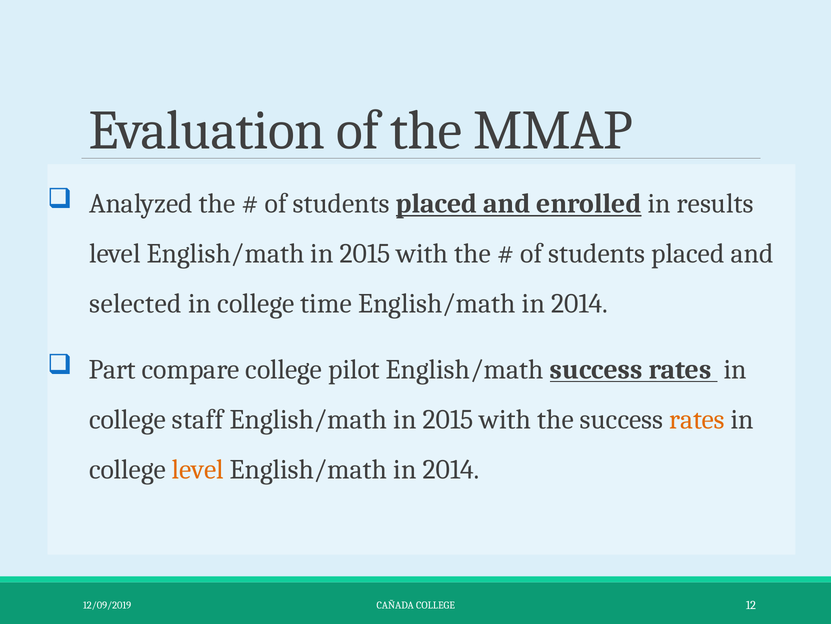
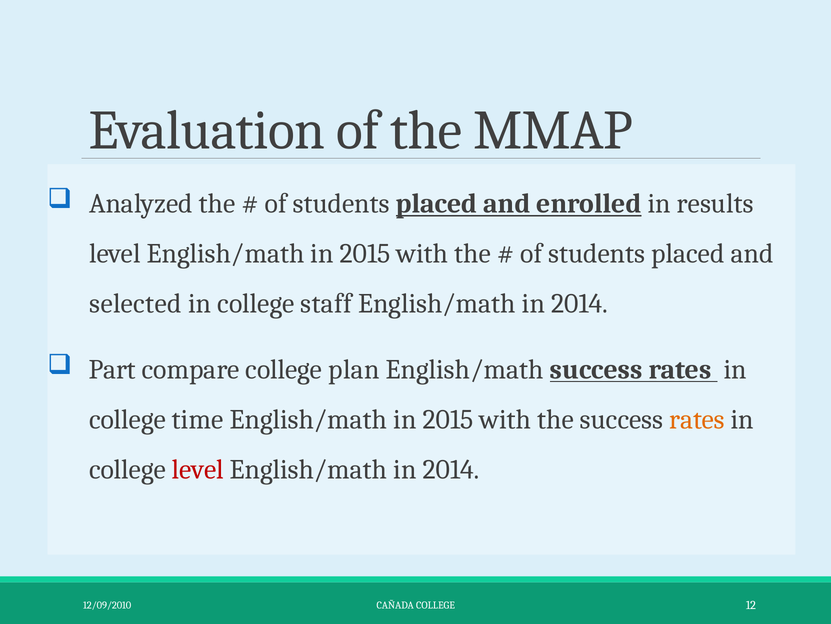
time: time -> staff
pilot: pilot -> plan
staff: staff -> time
level at (198, 469) colour: orange -> red
12/09/2019: 12/09/2019 -> 12/09/2010
